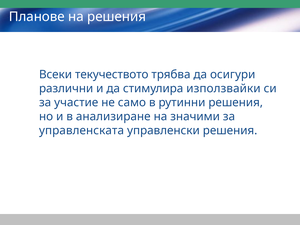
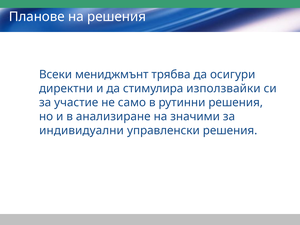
текучеството: текучеството -> мениджмънт
различни: различни -> директни
управленската: управленската -> индивидуални
